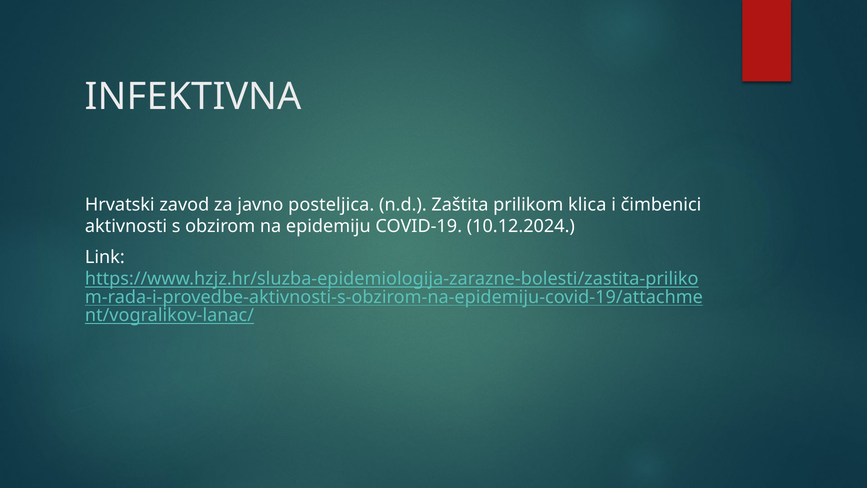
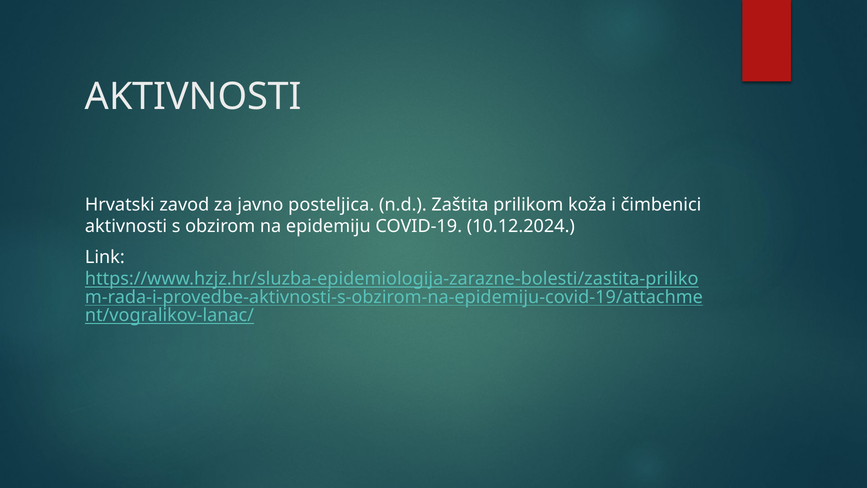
INFEKTIVNA at (193, 97): INFEKTIVNA -> AKTIVNOSTI
klica: klica -> koža
